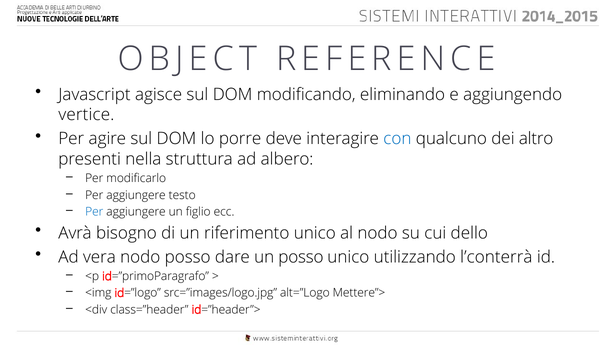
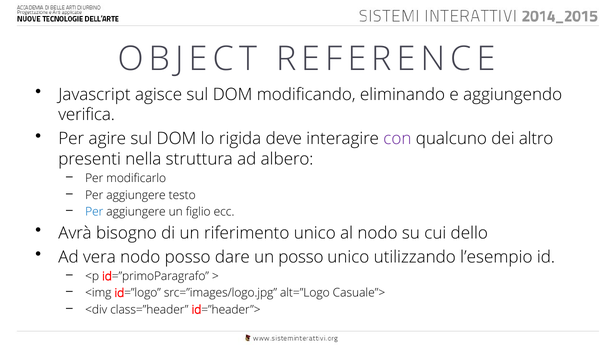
vertice: vertice -> verifica
porre: porre -> rigida
con colour: blue -> purple
l’conterrà: l’conterrà -> l’esempio
Mettere”>: Mettere”> -> Casuale”>
